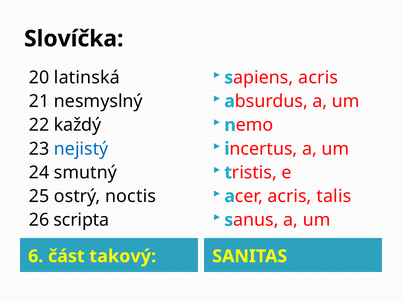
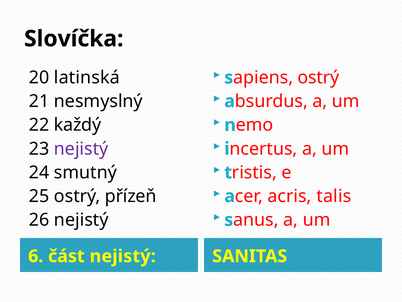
acris at (318, 77): acris -> ostrý
nejistý at (81, 149) colour: blue -> purple
noctis: noctis -> přízeň
26 scripta: scripta -> nejistý
část takový: takový -> nejistý
